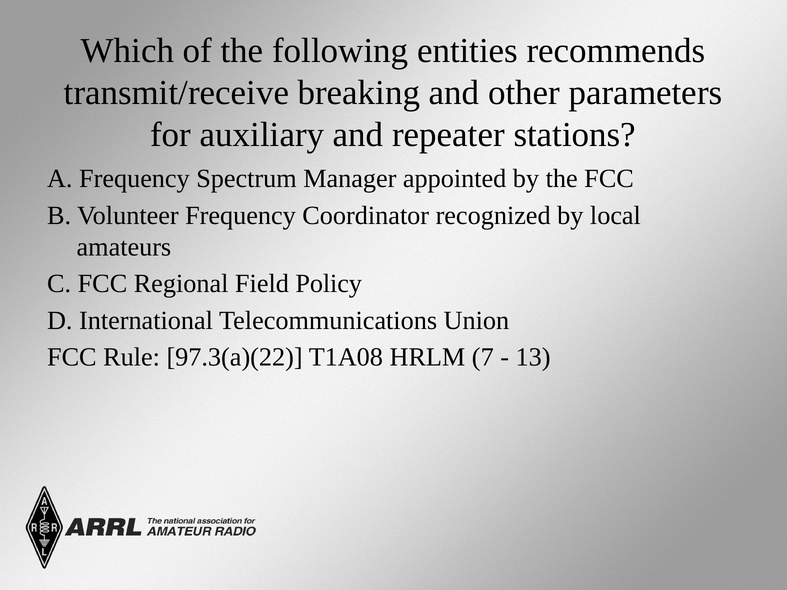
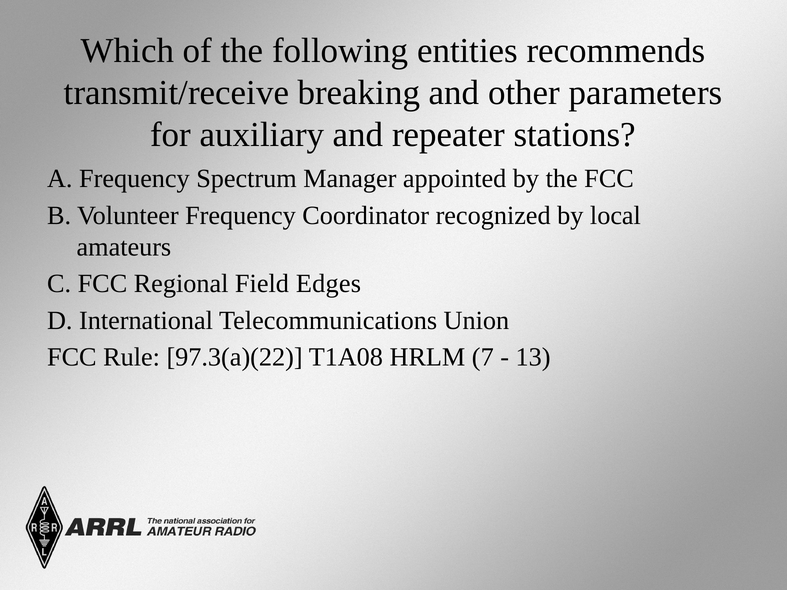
Policy: Policy -> Edges
